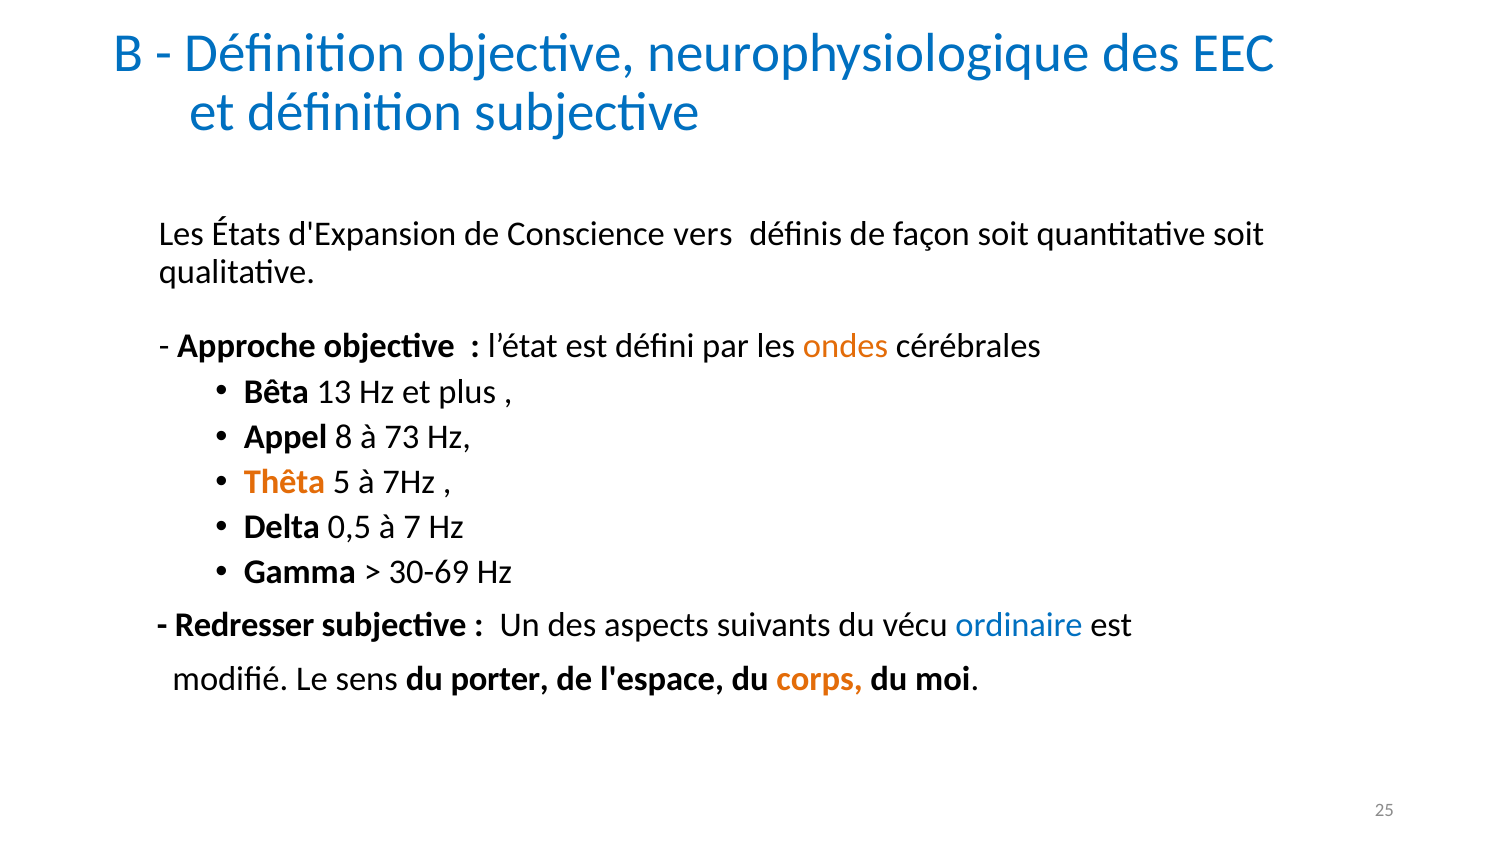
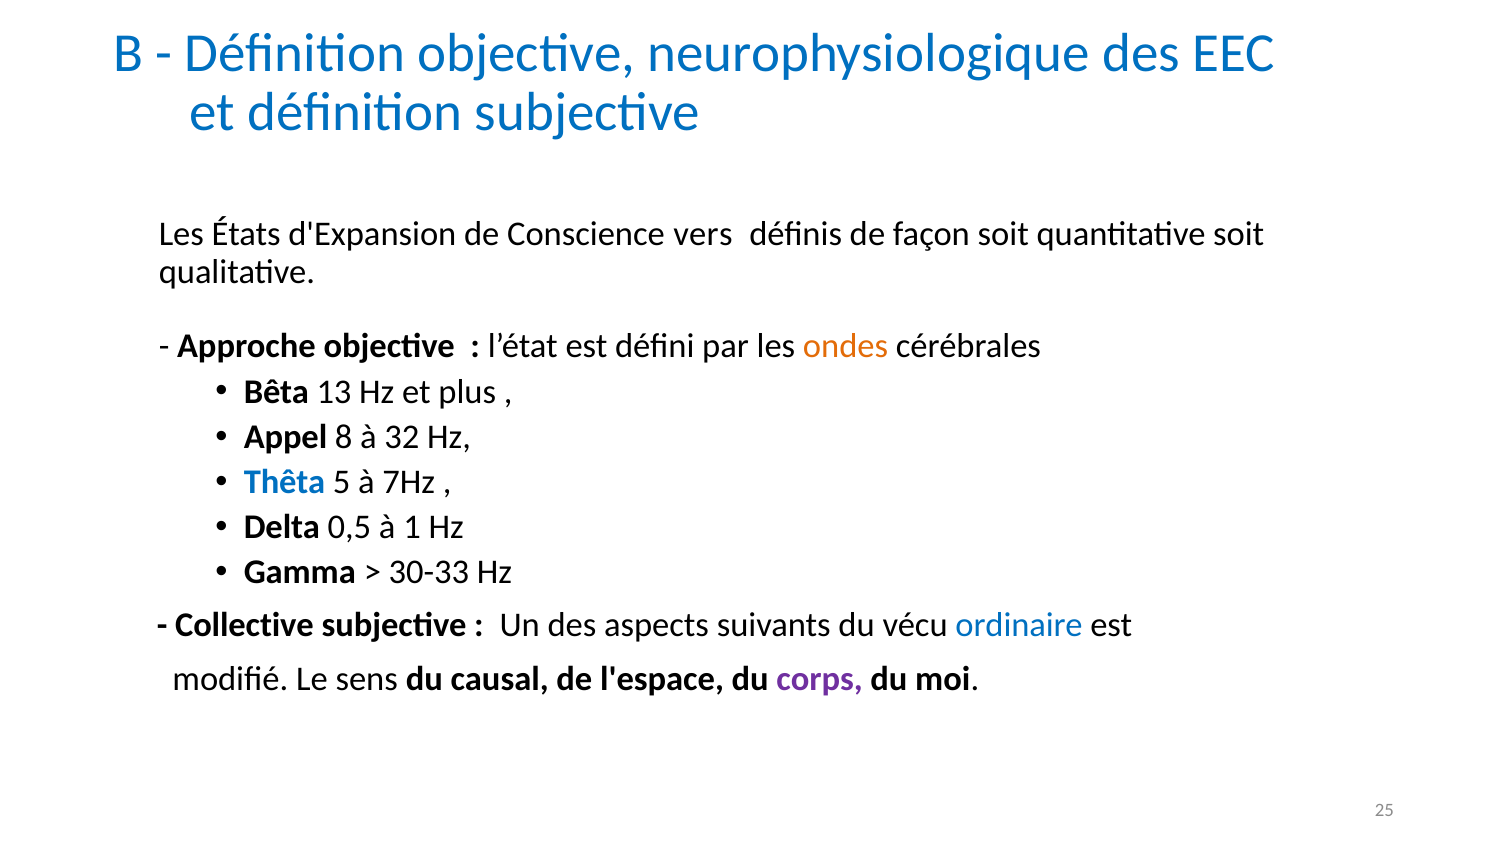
73: 73 -> 32
Thêta colour: orange -> blue
7: 7 -> 1
30-69: 30-69 -> 30-33
Redresser: Redresser -> Collective
porter: porter -> causal
corps colour: orange -> purple
